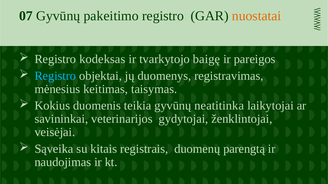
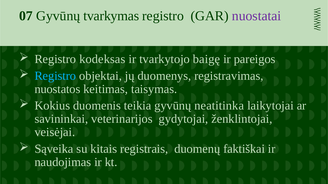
pakeitimo: pakeitimo -> tvarkymas
nuostatai colour: orange -> purple
mėnesius: mėnesius -> nuostatos
parengtą: parengtą -> faktiškai
